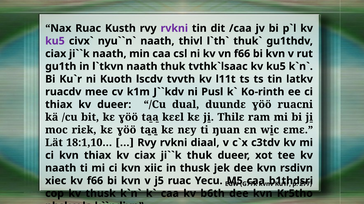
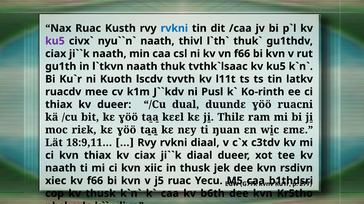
rvkni at (174, 28) colour: purple -> blue
18:1,10…: 18:1,10… -> 18:9,11…
thuk at (199, 156): thuk -> diaal
